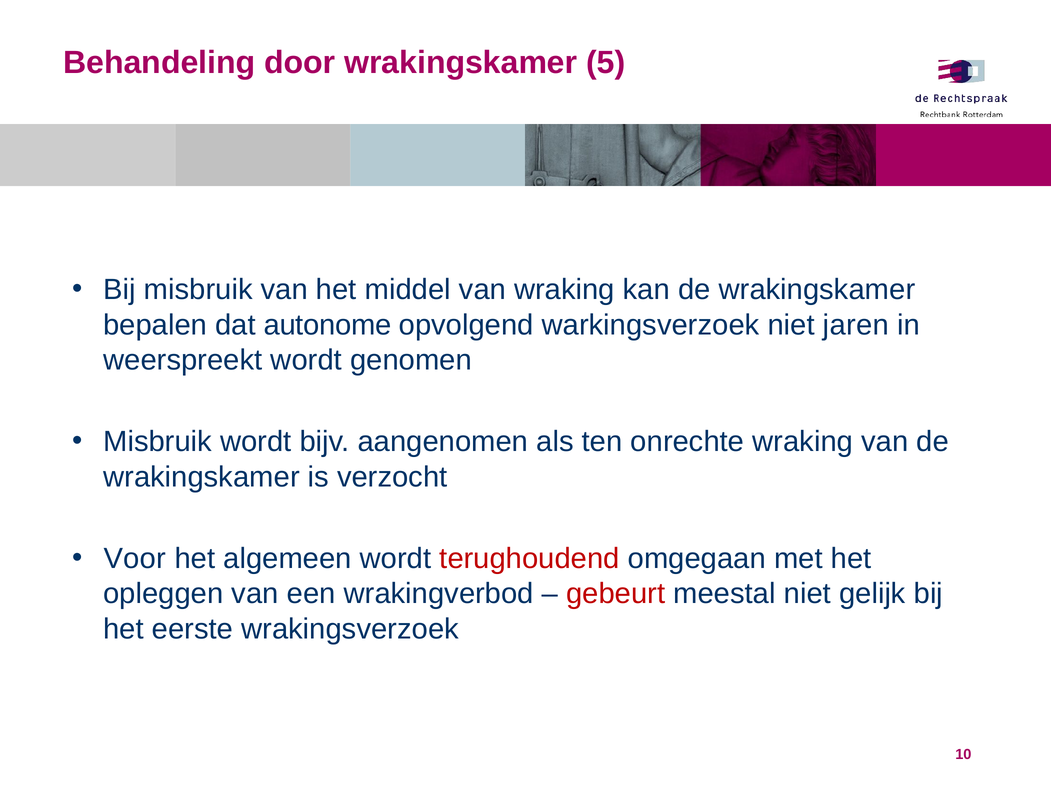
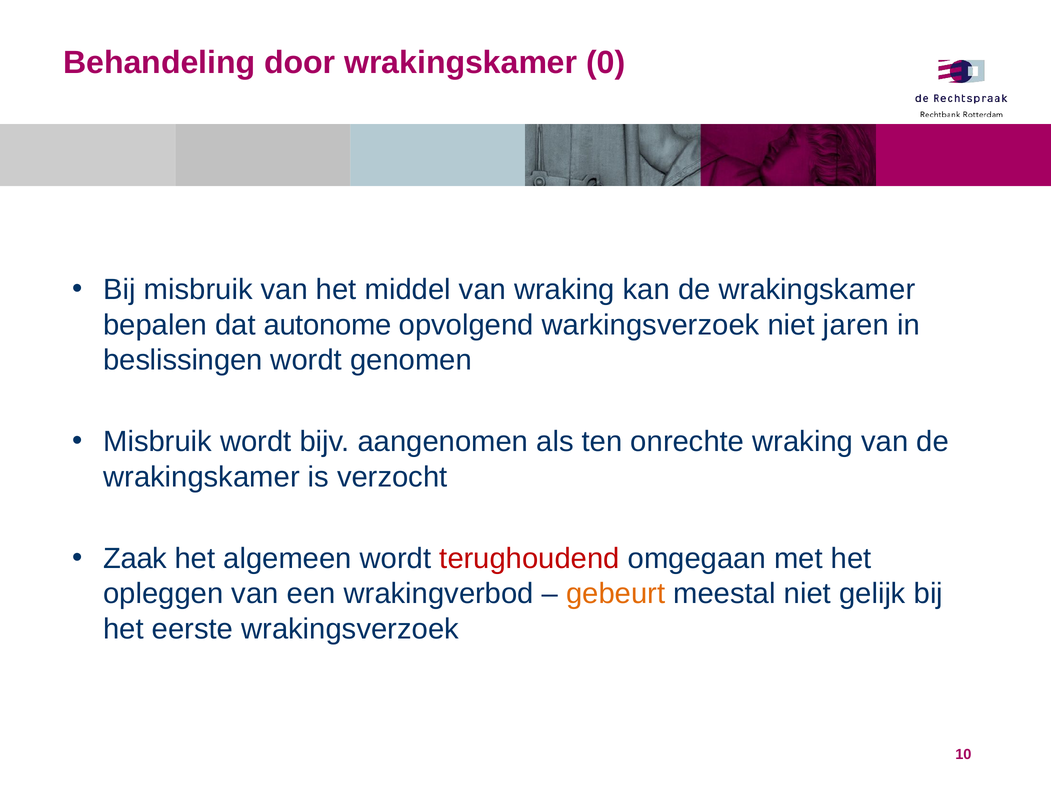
5: 5 -> 0
weerspreekt: weerspreekt -> beslissingen
Voor: Voor -> Zaak
gebeurt colour: red -> orange
